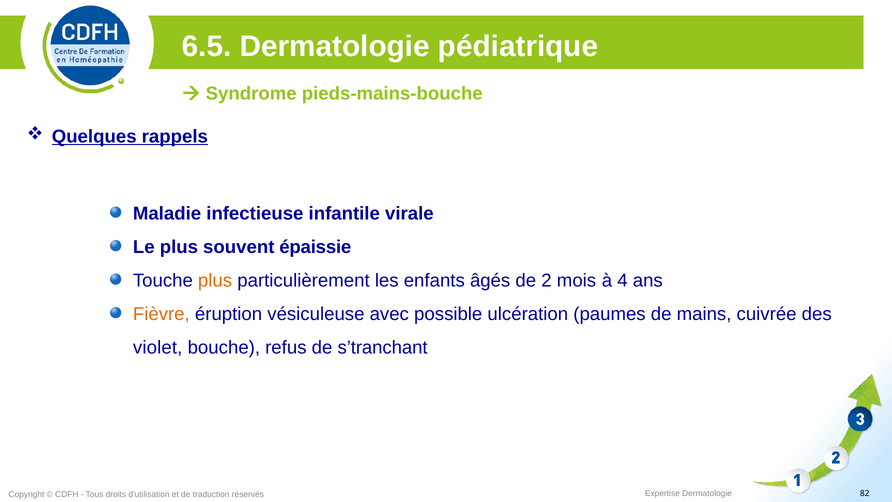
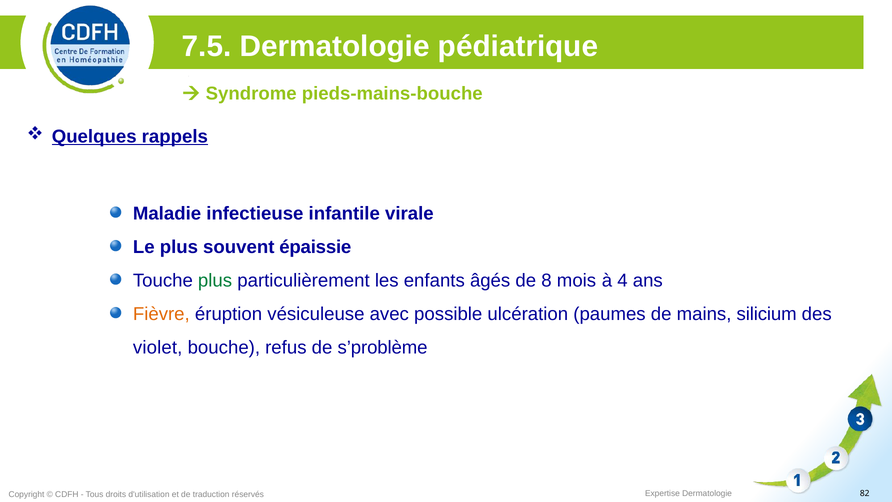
6.5: 6.5 -> 7.5
plus at (215, 281) colour: orange -> green
2: 2 -> 8
cuivrée: cuivrée -> silicium
s’tranchant: s’tranchant -> s’problème
